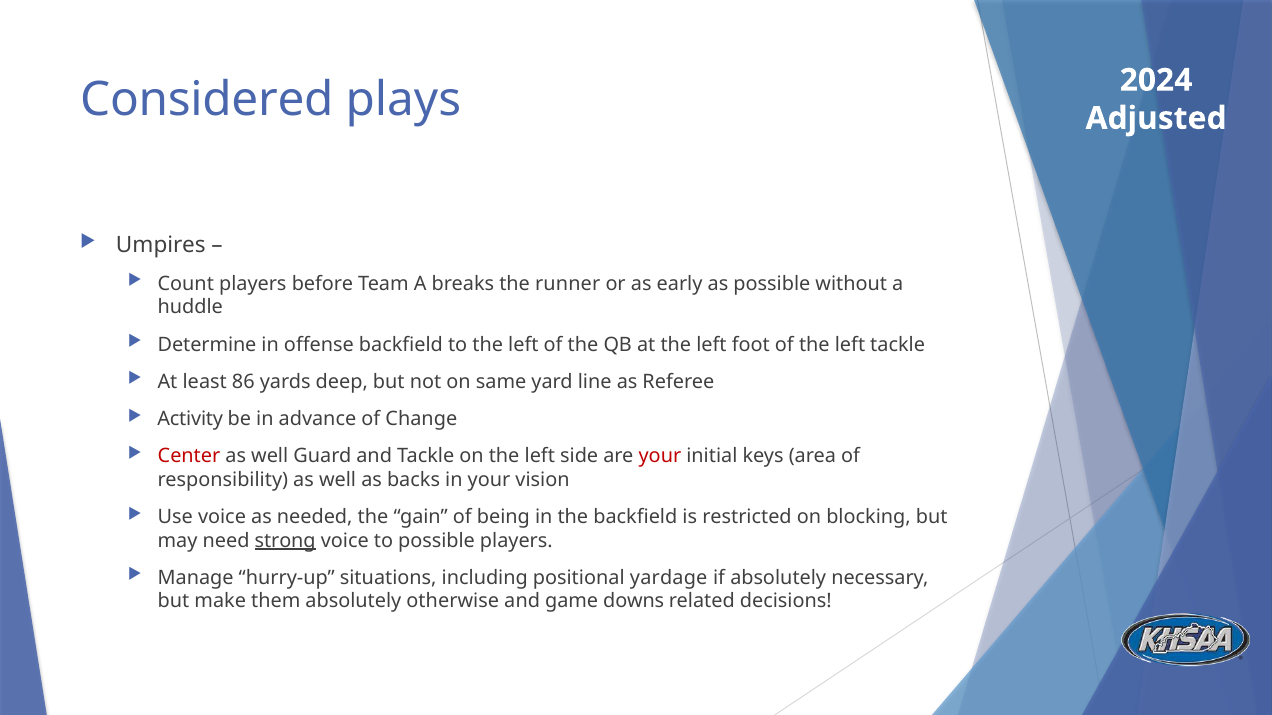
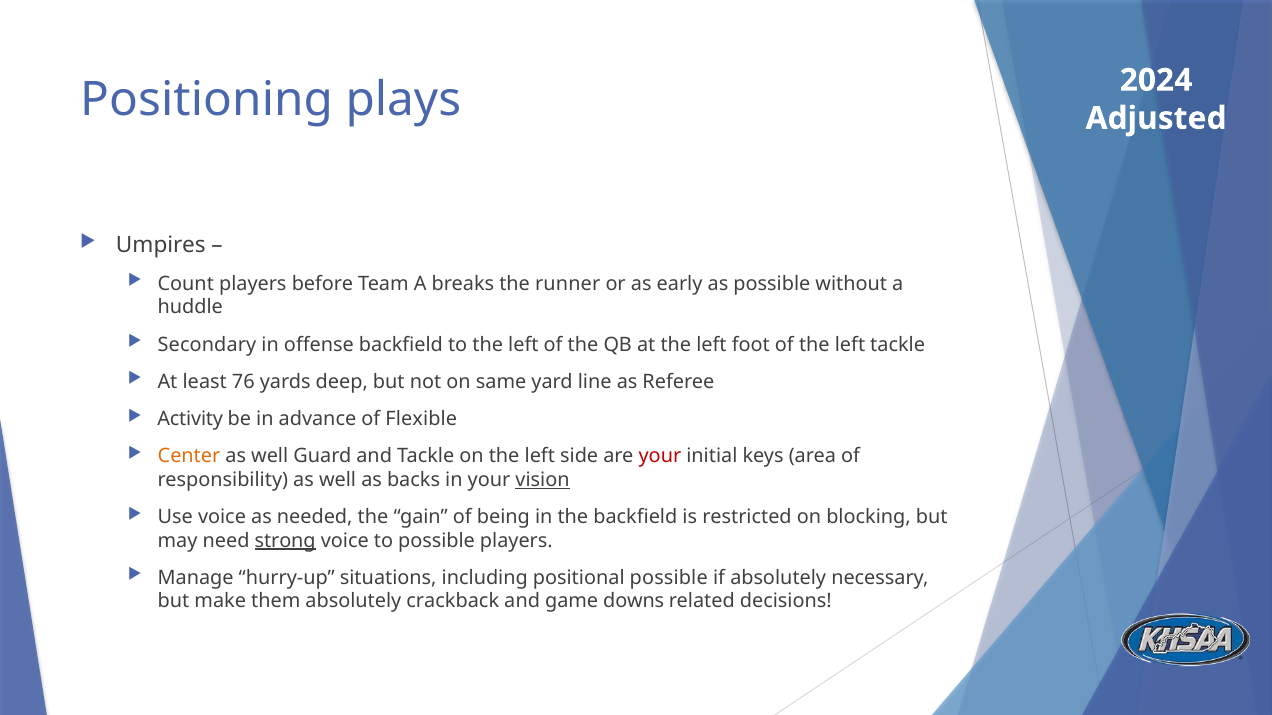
Considered: Considered -> Positioning
Determine: Determine -> Secondary
86: 86 -> 76
Change: Change -> Flexible
Center colour: red -> orange
vision underline: none -> present
positional yardage: yardage -> possible
otherwise: otherwise -> crackback
